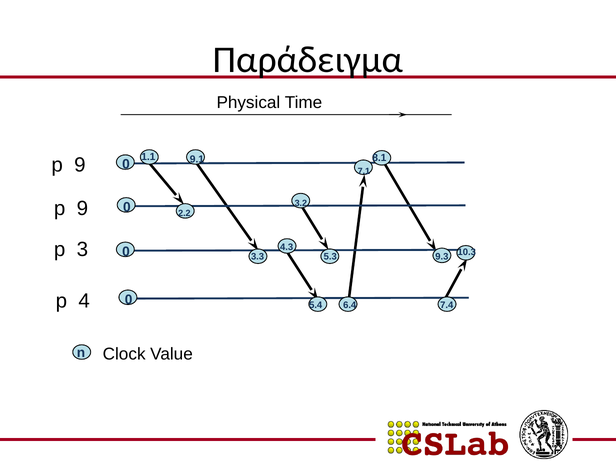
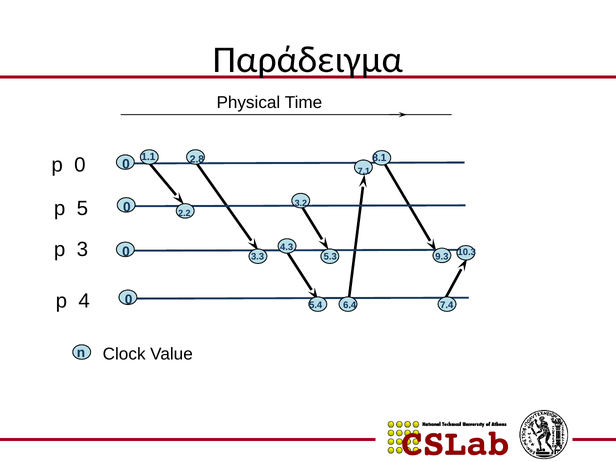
9.1: 9.1 -> 2.8
9 at (80, 165): 9 -> 0
9 at (82, 208): 9 -> 5
